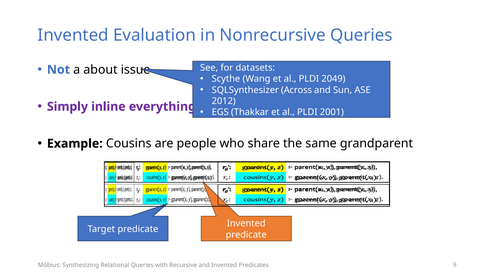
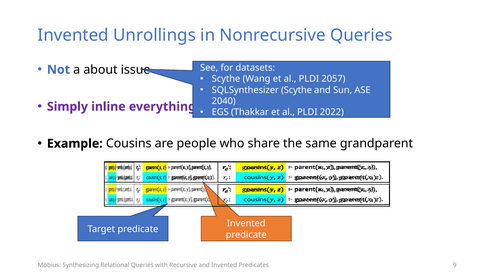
Evaluation: Evaluation -> Unrollings
2049: 2049 -> 2057
SQLSynthesizer Across: Across -> Scythe
2012: 2012 -> 2040
2001: 2001 -> 2022
